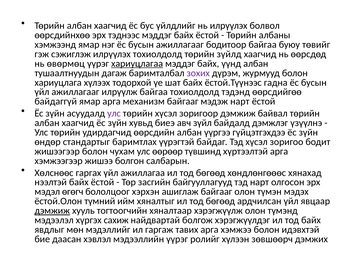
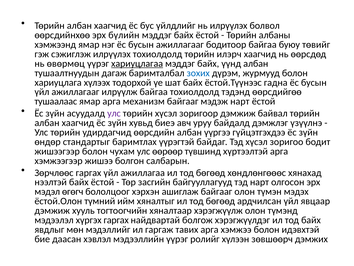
тэднээс: тэднээс -> бүлийн
зүйлд: зүйлд -> илэрч
зохих colour: purple -> blue
байдаггүй: байдаггүй -> тушаалаас
зүйл: зүйл -> уруу
Хөлснөөс: Хөлснөөс -> Зөрчлөөс
дэмжиж at (52, 210) underline: present -> none
хүргэх сахиж: сахиж -> гаргах
